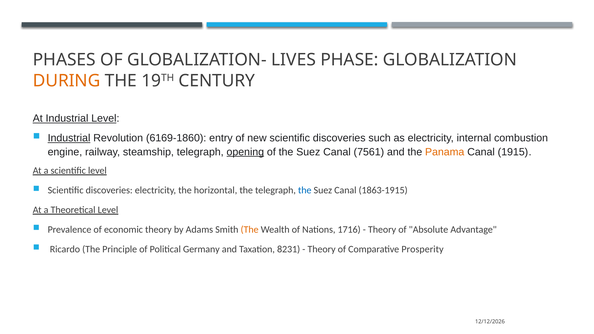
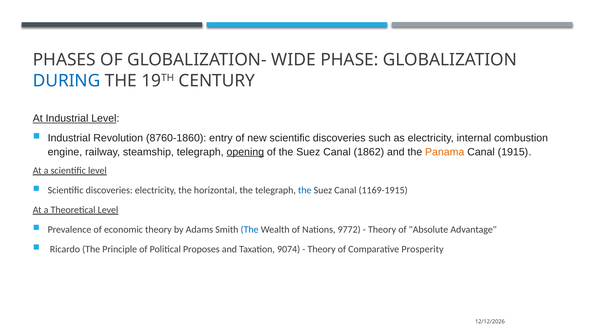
LIVES: LIVES -> WIDE
DURING colour: orange -> blue
Industrial at (69, 138) underline: present -> none
6169-1860: 6169-1860 -> 8760-1860
7561: 7561 -> 1862
1863-1915: 1863-1915 -> 1169-1915
The at (250, 230) colour: orange -> blue
1716: 1716 -> 9772
Germany: Germany -> Proposes
8231: 8231 -> 9074
